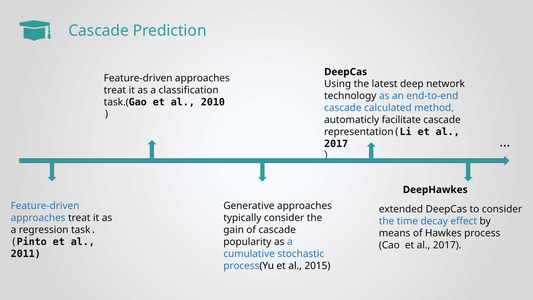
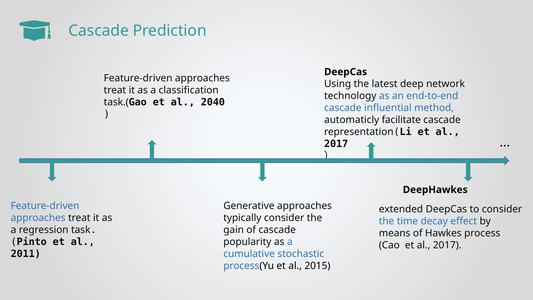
2010: 2010 -> 2040
calculated: calculated -> influential
